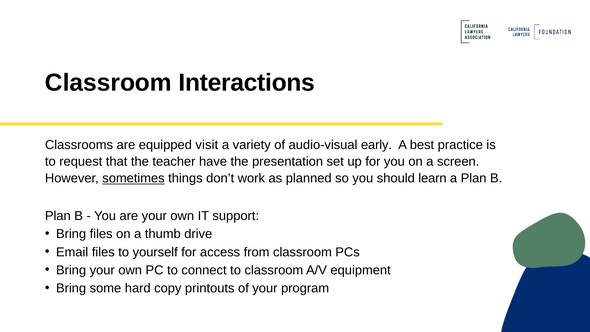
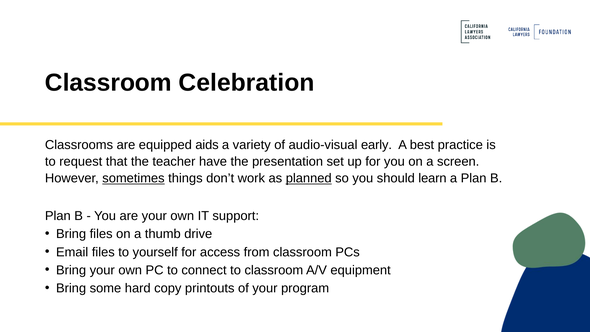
Interactions: Interactions -> Celebration
visit: visit -> aids
planned underline: none -> present
